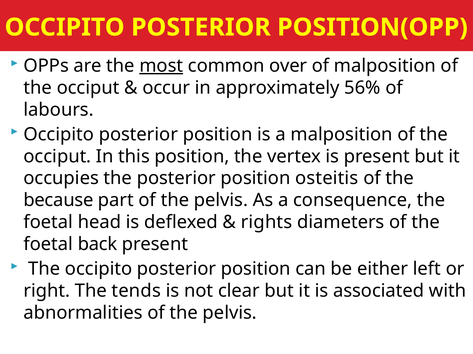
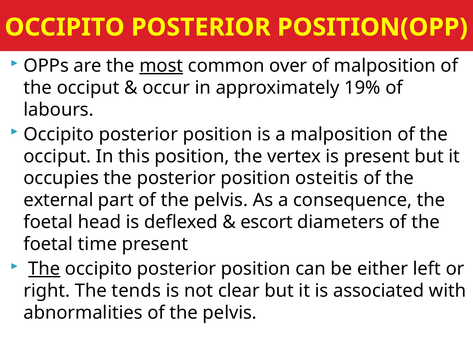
56%: 56% -> 19%
because: because -> external
rights: rights -> escort
back: back -> time
The at (44, 269) underline: none -> present
